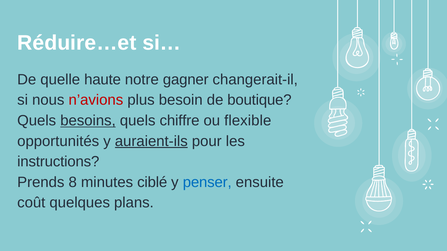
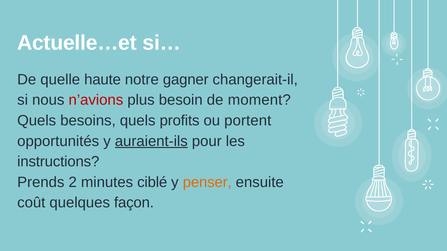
Réduire…et: Réduire…et -> Actuelle…et
boutique: boutique -> moment
besoins underline: present -> none
chiffre: chiffre -> profits
flexible: flexible -> portent
8: 8 -> 2
penser colour: blue -> orange
plans: plans -> façon
